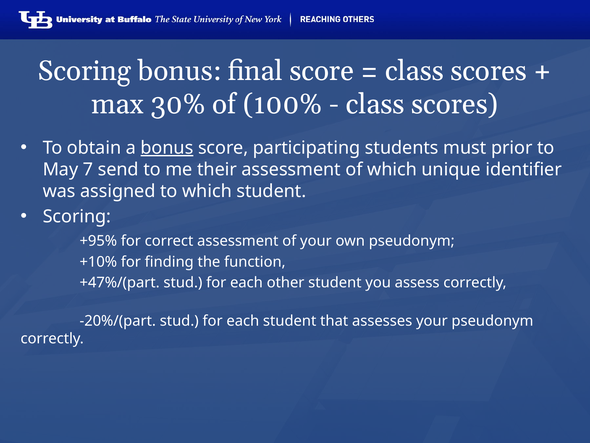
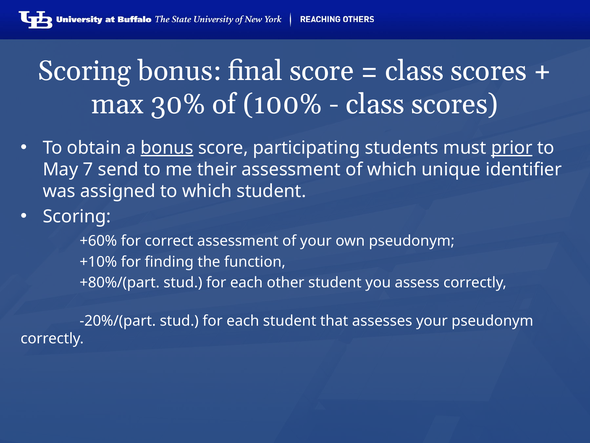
prior underline: none -> present
+95%: +95% -> +60%
+47%/(part: +47%/(part -> +80%/(part
